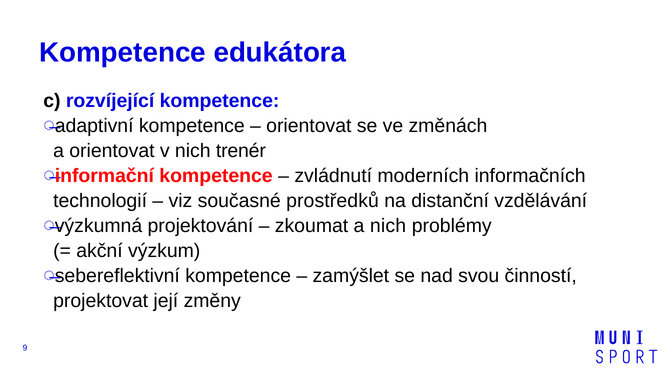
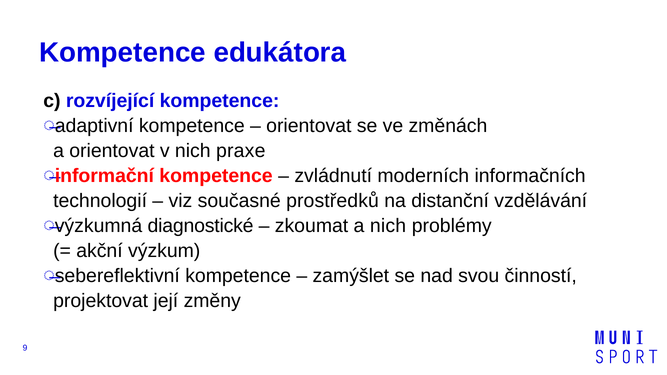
trenér: trenér -> praxe
projektování: projektování -> diagnostické
